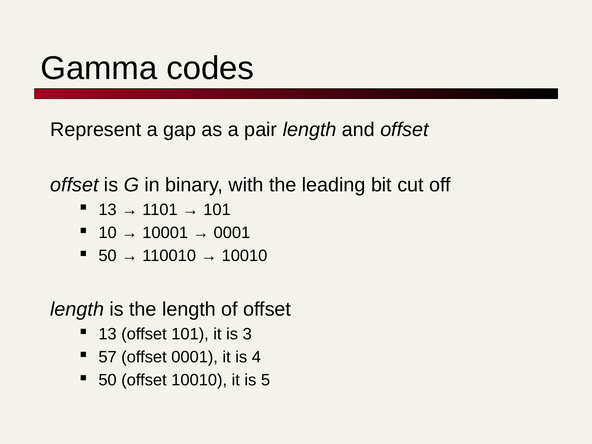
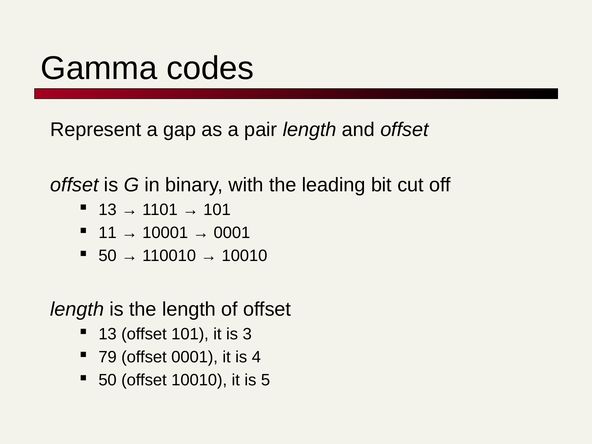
10: 10 -> 11
57: 57 -> 79
